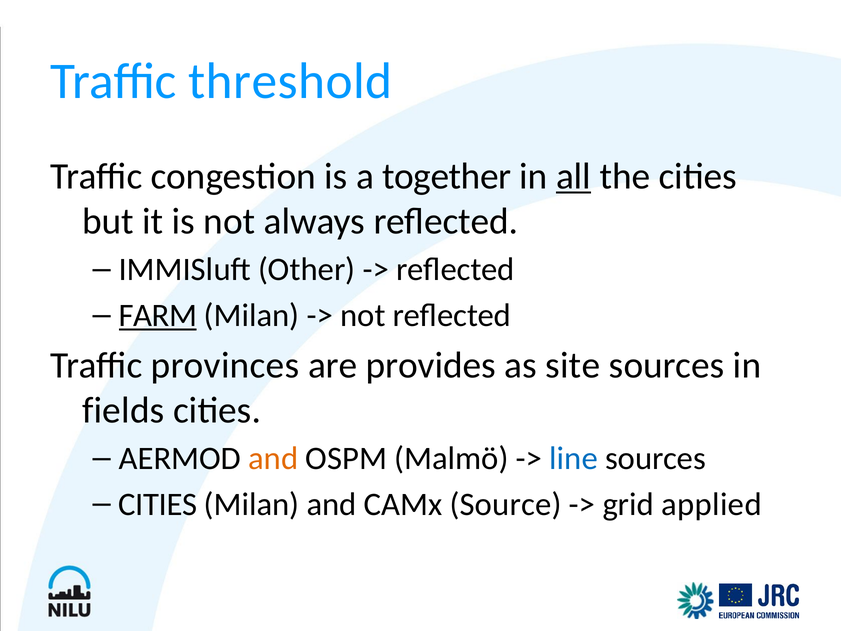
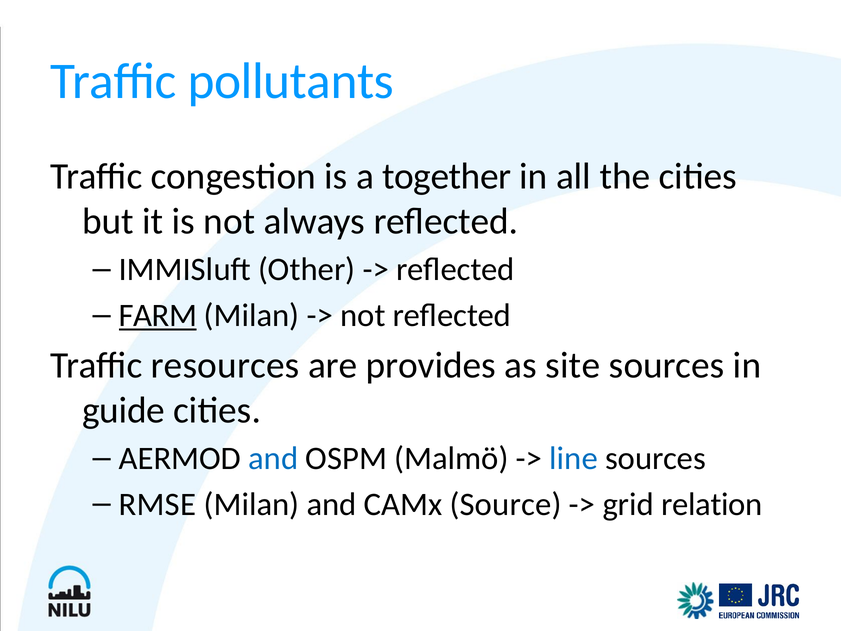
threshold: threshold -> pollutants
all underline: present -> none
provinces: provinces -> resources
fields: fields -> guide
and at (273, 458) colour: orange -> blue
CITIES at (158, 504): CITIES -> RMSE
applied: applied -> relation
